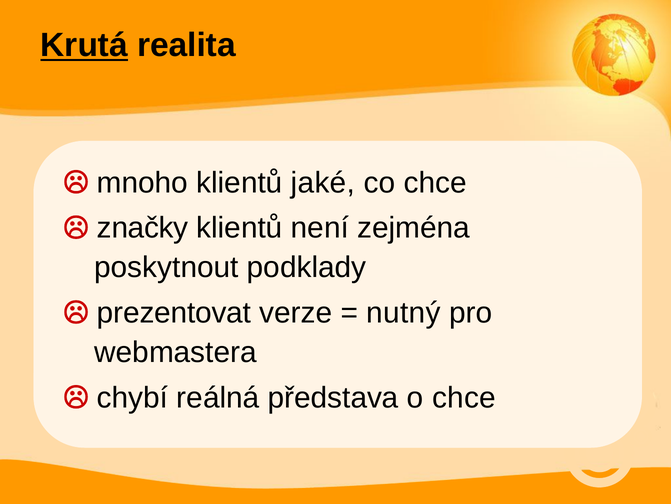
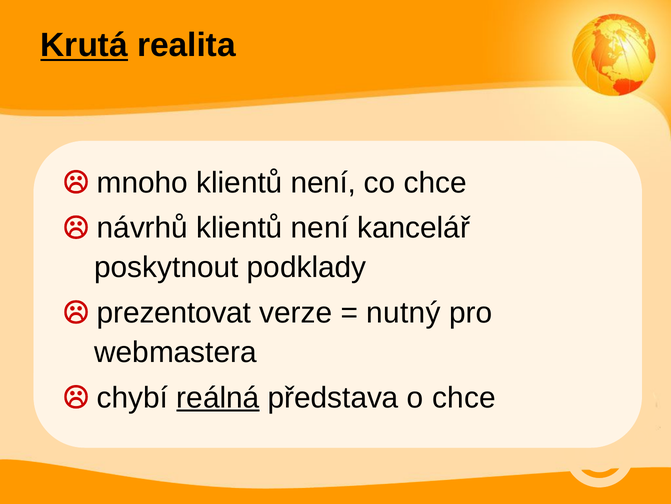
mnoho klientů jaké: jaké -> není
značky: značky -> návrhů
zejména: zejména -> kancelář
reálná underline: none -> present
